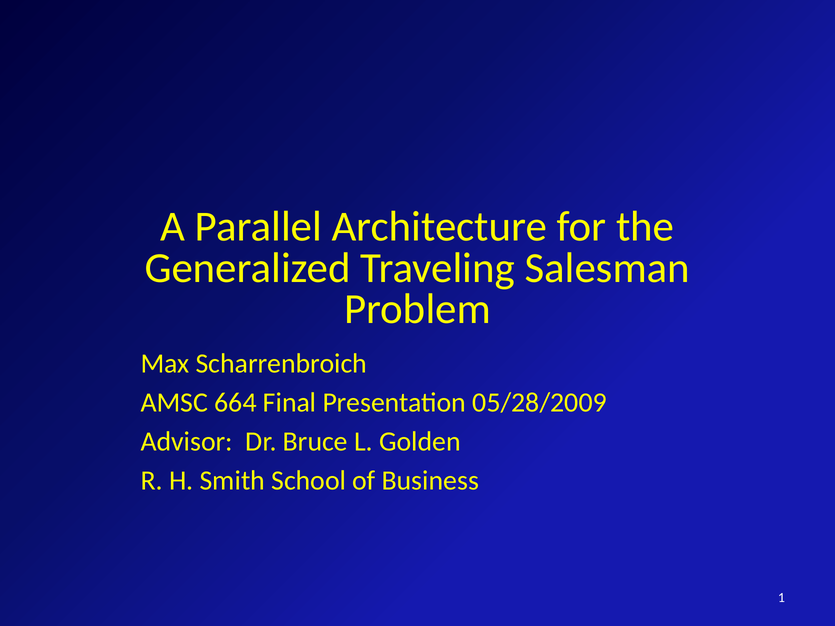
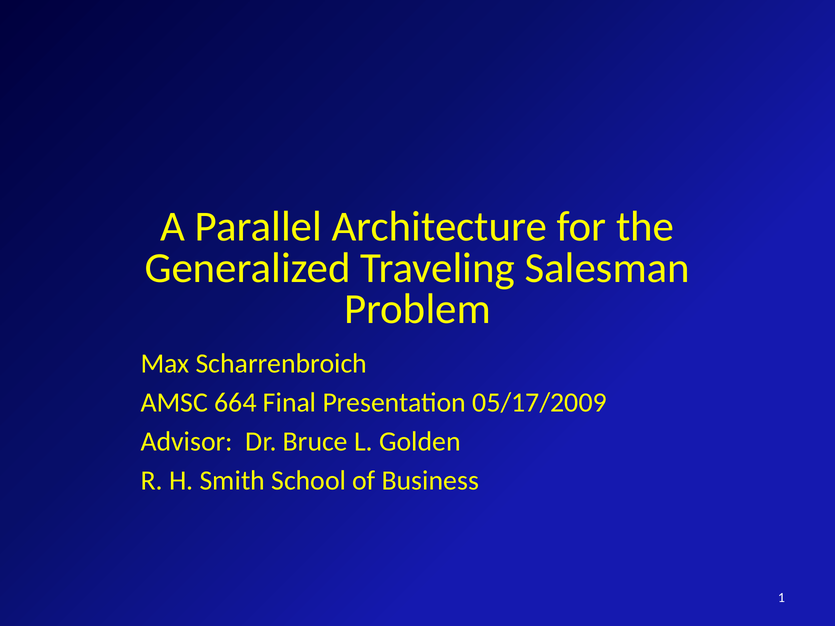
05/28/2009: 05/28/2009 -> 05/17/2009
